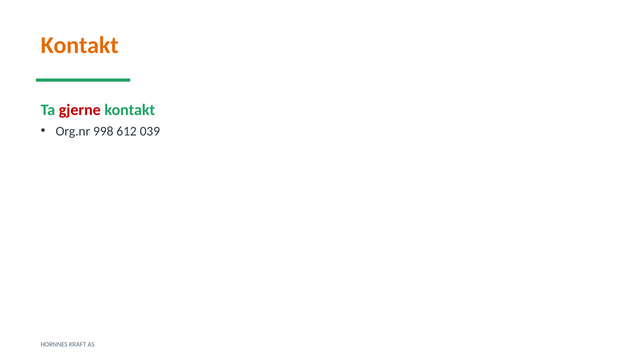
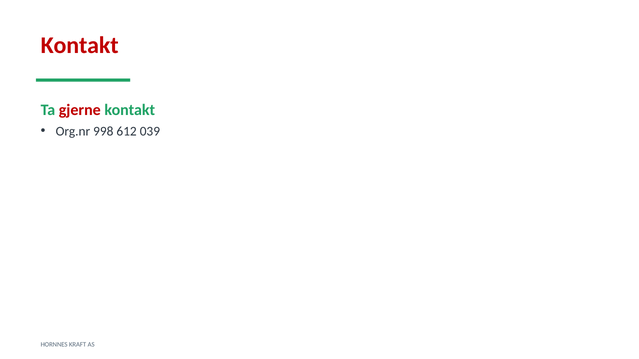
Kontakt at (80, 46) colour: orange -> red
